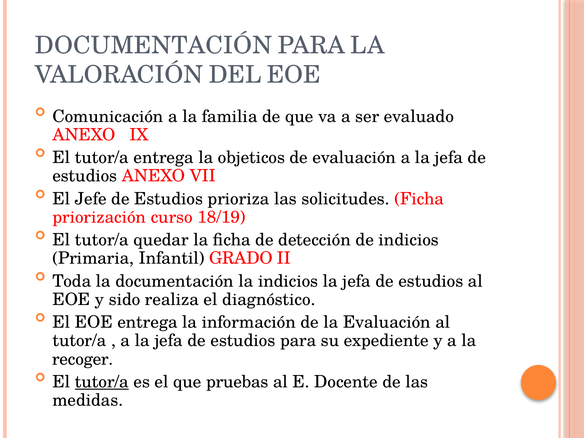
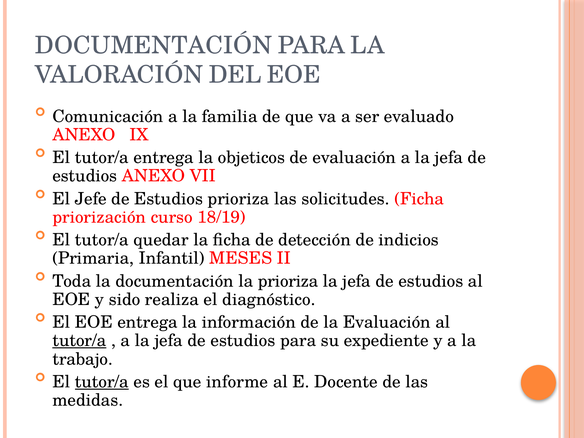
GRADO: GRADO -> MESES
la indicios: indicios -> prioriza
tutor/a at (79, 341) underline: none -> present
recoger: recoger -> trabajo
pruebas: pruebas -> informe
